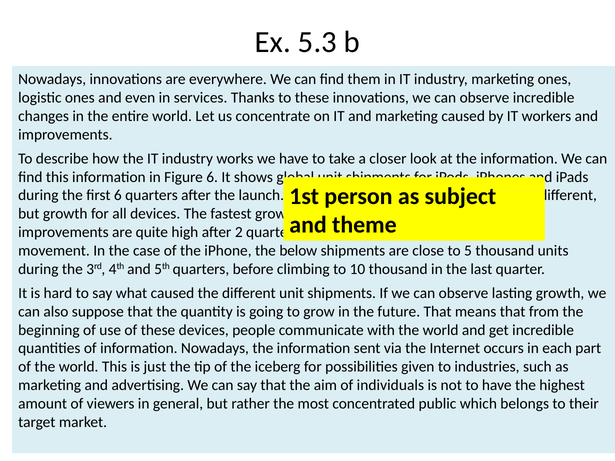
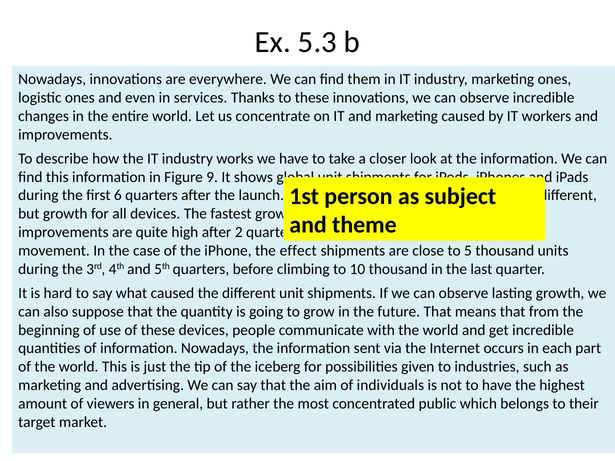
Figure 6: 6 -> 9
below: below -> effect
